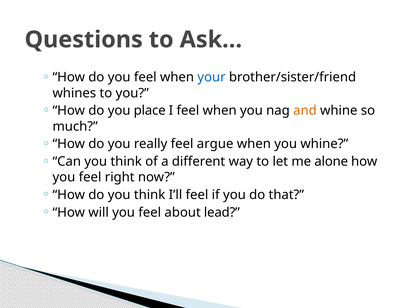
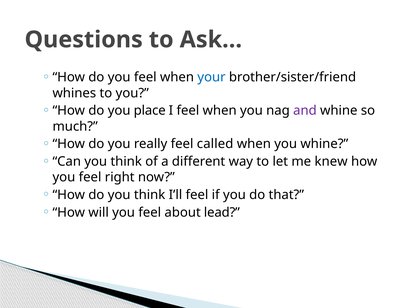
and colour: orange -> purple
argue: argue -> called
alone: alone -> knew
